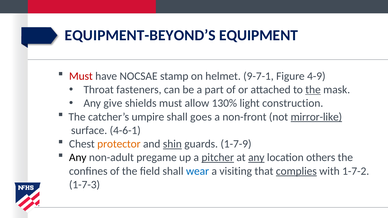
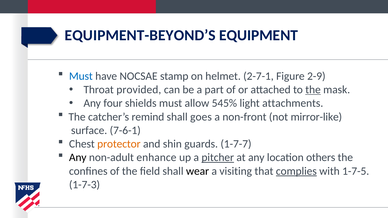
Must at (81, 76) colour: red -> blue
9-7-1: 9-7-1 -> 2-7-1
4-9: 4-9 -> 2-9
fasteners: fasteners -> provided
give: give -> four
130%: 130% -> 545%
construction: construction -> attachments
umpire: umpire -> remind
mirror-like underline: present -> none
4-6-1: 4-6-1 -> 7-6-1
shin underline: present -> none
1-7-9: 1-7-9 -> 1-7-7
pregame: pregame -> enhance
any at (256, 158) underline: present -> none
wear colour: blue -> black
1-7-2: 1-7-2 -> 1-7-5
